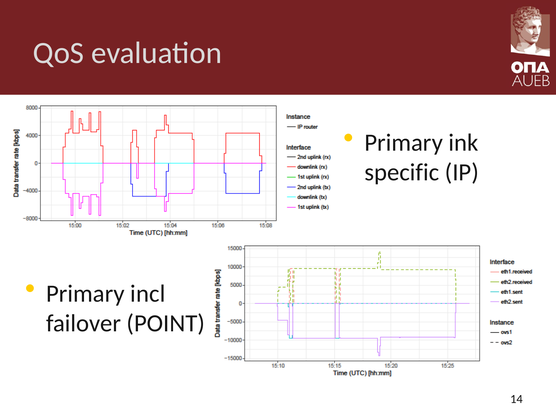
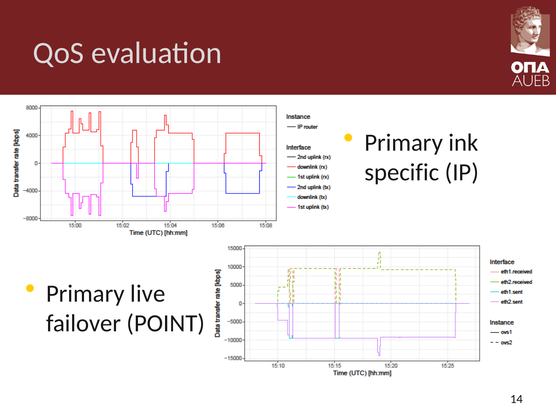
incl: incl -> live
